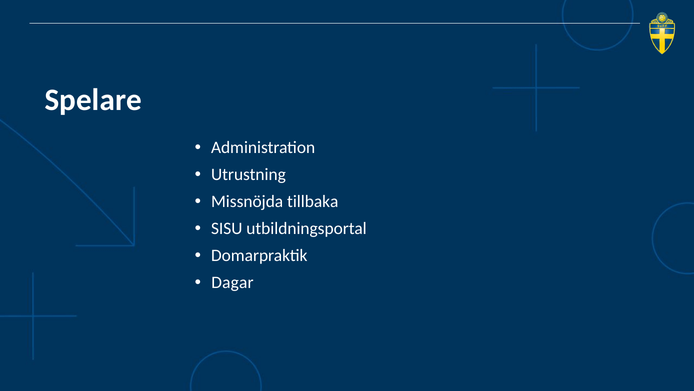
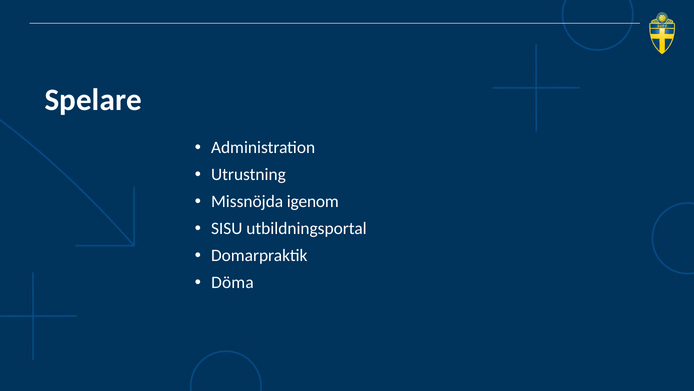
tillbaka: tillbaka -> igenom
Dagar: Dagar -> Döma
